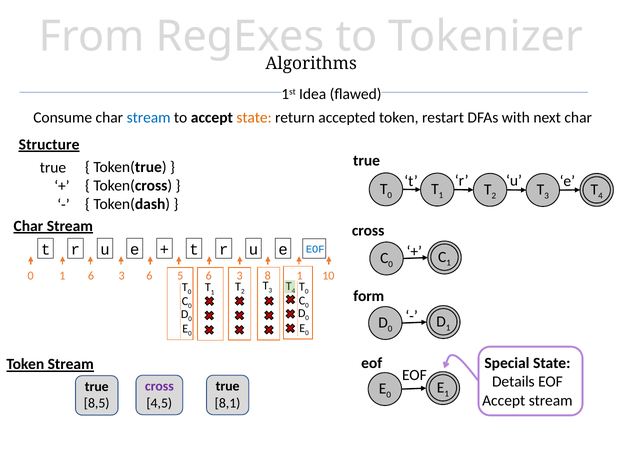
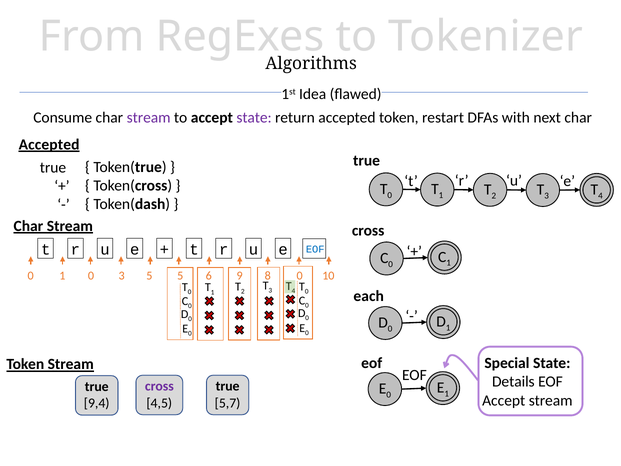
stream at (149, 117) colour: blue -> purple
state at (254, 117) colour: orange -> purple
Structure at (49, 145): Structure -> Accepted
1 6: 6 -> 0
3 6: 6 -> 5
5 6 3: 3 -> 9
8 1: 1 -> 0
form: form -> each
8,1: 8,1 -> 5,7
8,5: 8,5 -> 9,4
